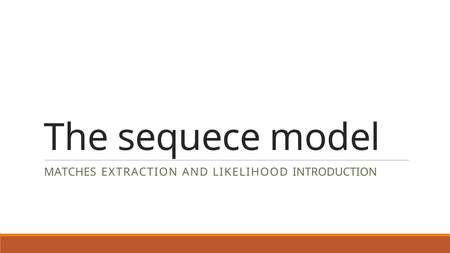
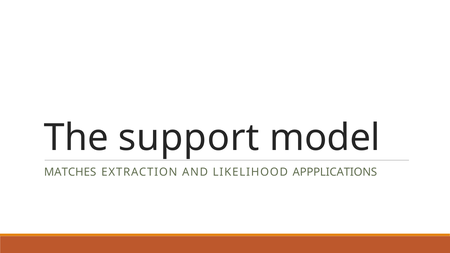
sequece: sequece -> support
INTRODUCTION: INTRODUCTION -> APPPLICATIONS
